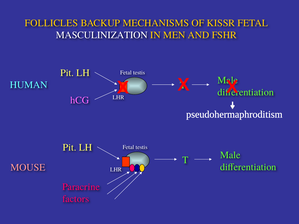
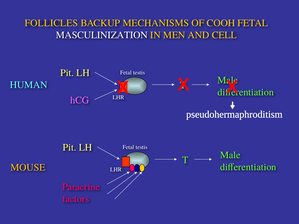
KISSR: KISSR -> COOH
FSHR: FSHR -> CELL
MOUSE colour: pink -> yellow
